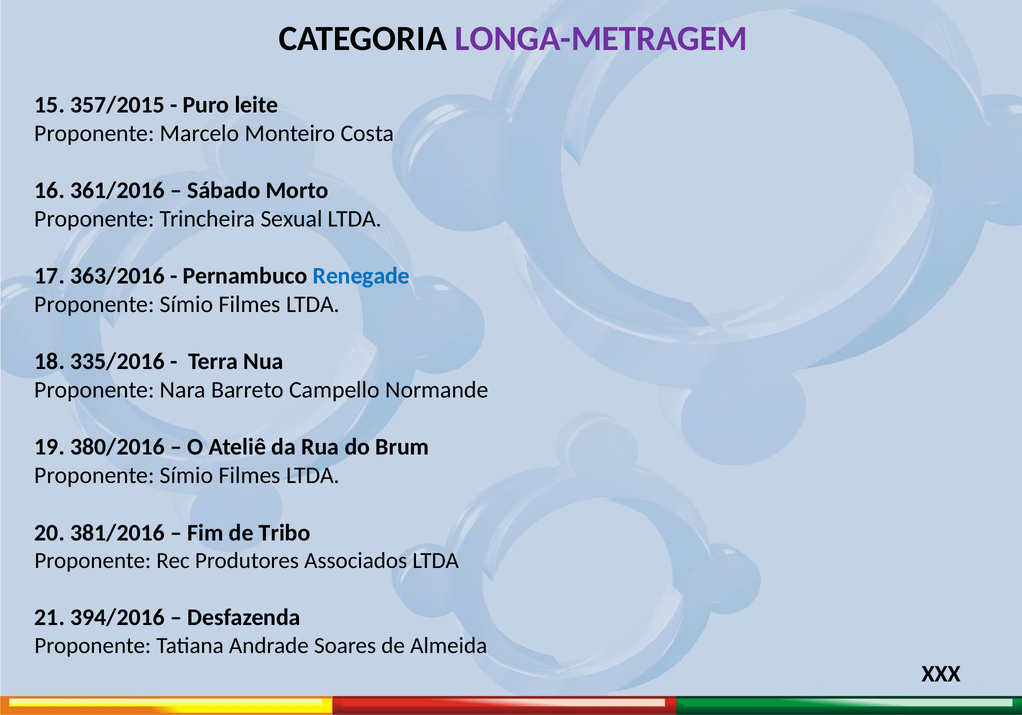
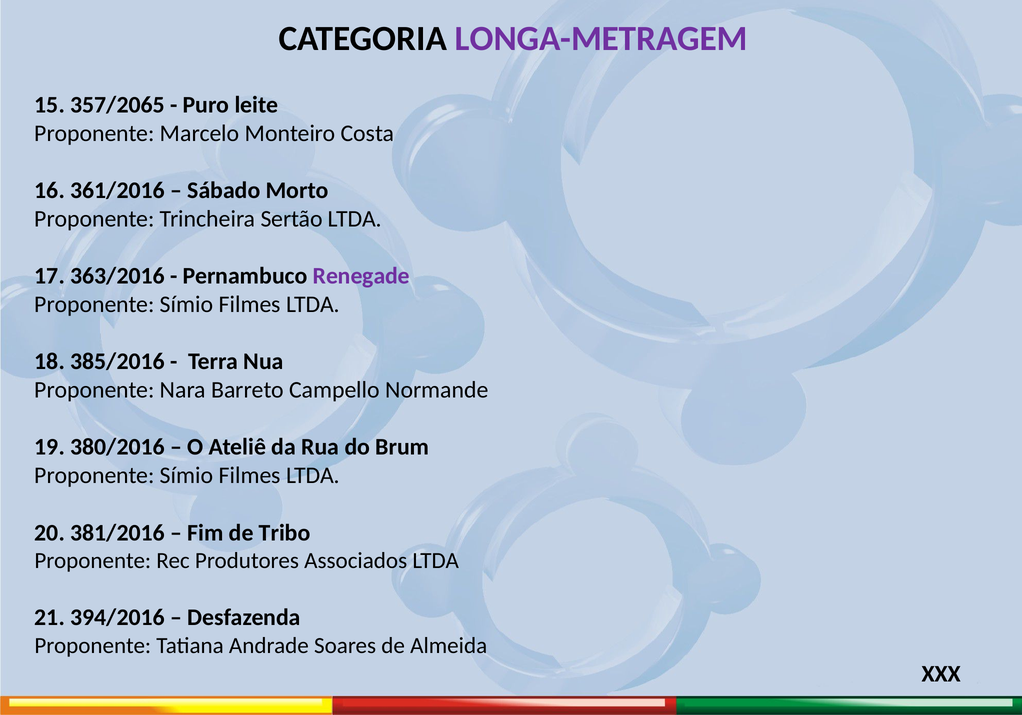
357/2015: 357/2015 -> 357/2065
Sexual: Sexual -> Sertão
Renegade colour: blue -> purple
335/2016: 335/2016 -> 385/2016
